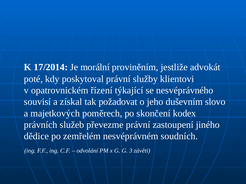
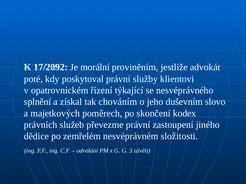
17/2014: 17/2014 -> 17/2092
souvisí: souvisí -> splnění
požadovat: požadovat -> chováním
soudních: soudních -> složitosti
